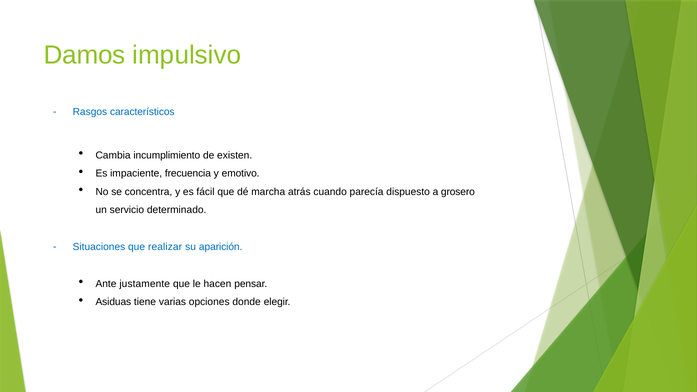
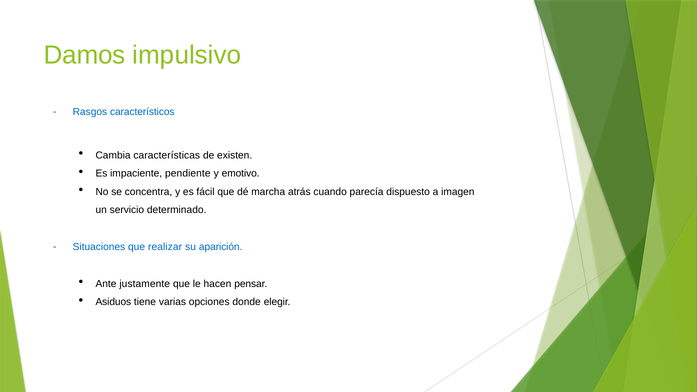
incumplimiento: incumplimiento -> características
frecuencia: frecuencia -> pendiente
grosero: grosero -> imagen
Asiduas: Asiduas -> Asiduos
